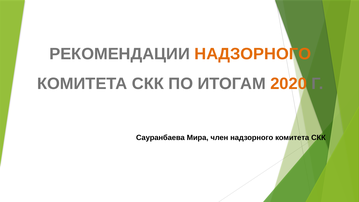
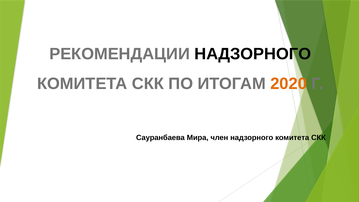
НАДЗОРНОГО at (253, 54) colour: orange -> black
